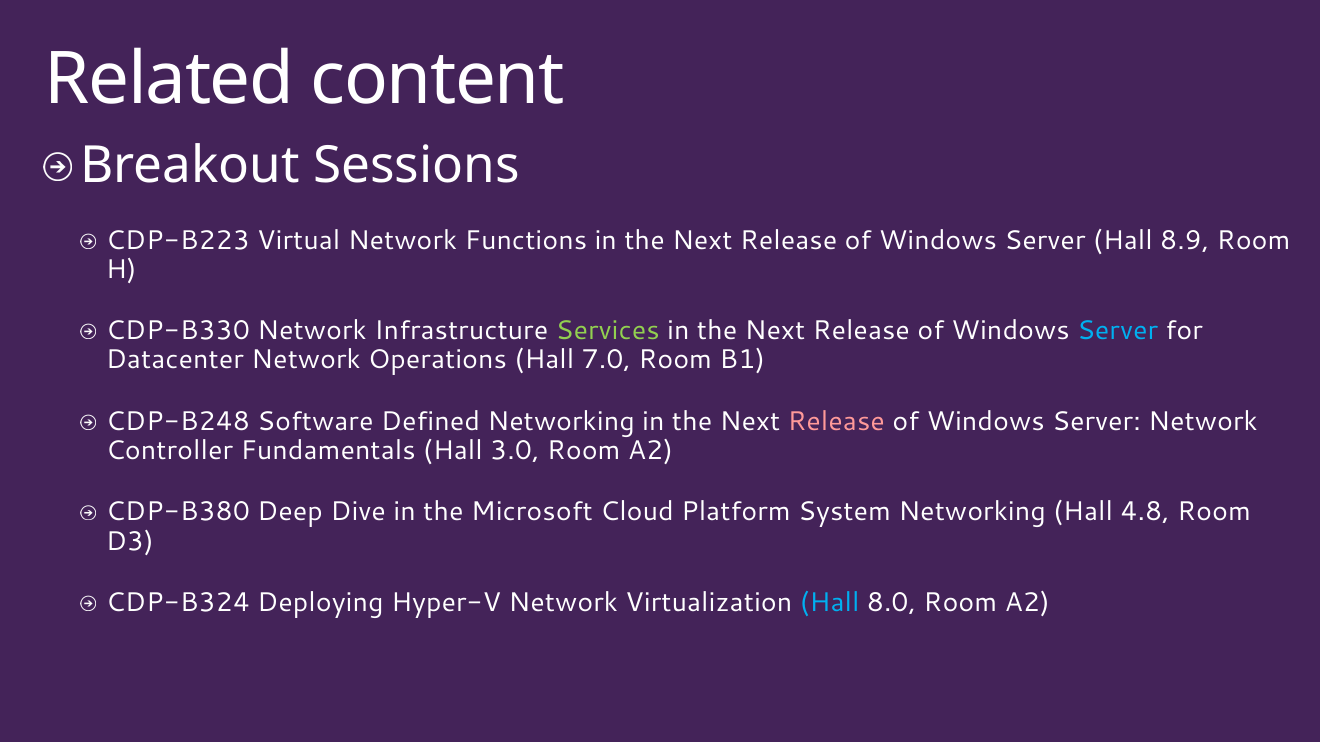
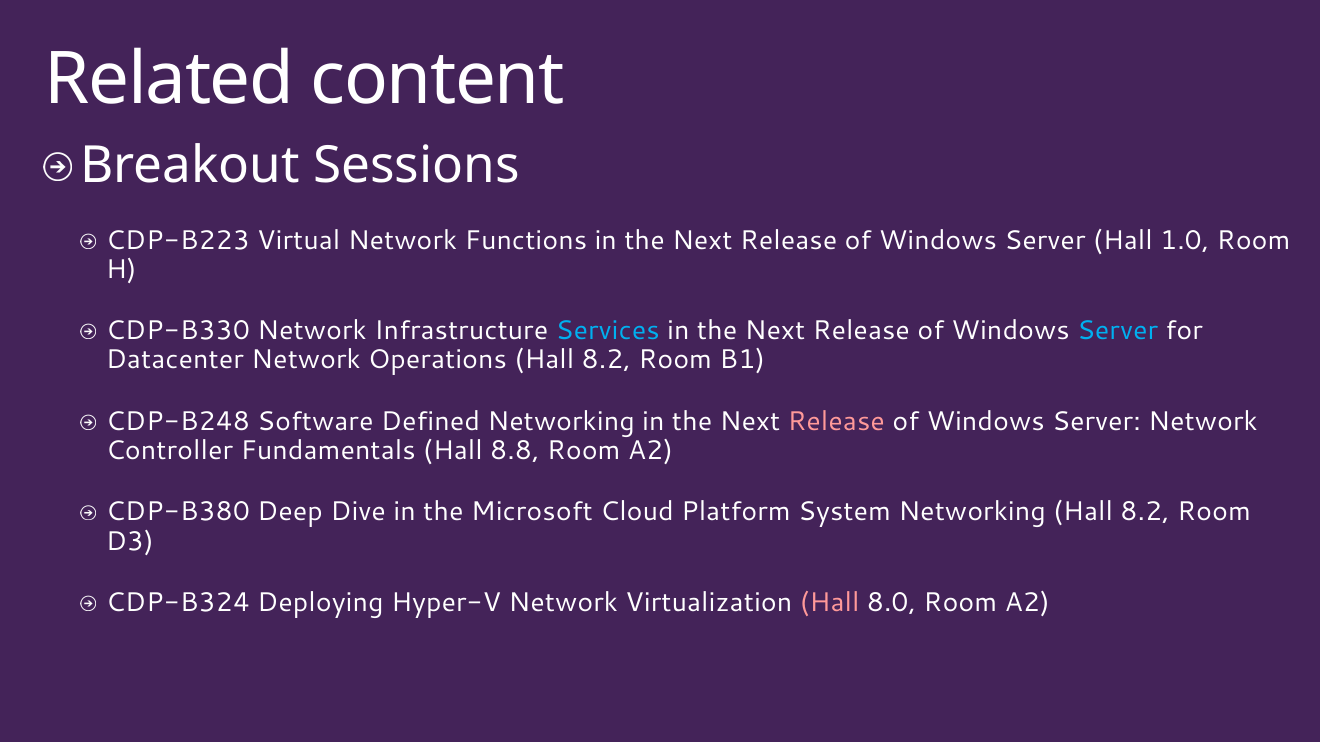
8.9: 8.9 -> 1.0
Services colour: light green -> light blue
Operations Hall 7.0: 7.0 -> 8.2
3.0: 3.0 -> 8.8
Networking Hall 4.8: 4.8 -> 8.2
Hall at (830, 603) colour: light blue -> pink
